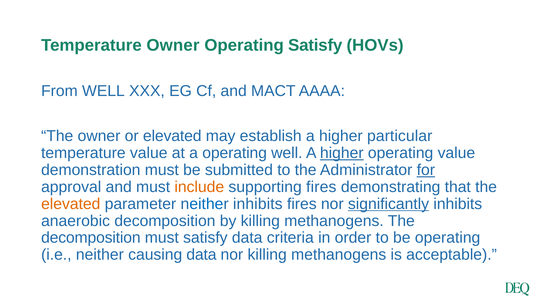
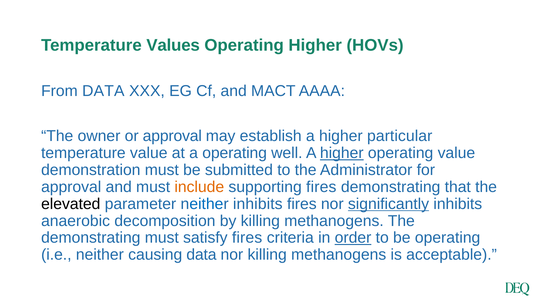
Temperature Owner: Owner -> Values
Operating Satisfy: Satisfy -> Higher
From WELL: WELL -> DATA
or elevated: elevated -> approval
for underline: present -> none
elevated at (71, 204) colour: orange -> black
decomposition at (91, 238): decomposition -> demonstrating
satisfy data: data -> fires
order underline: none -> present
